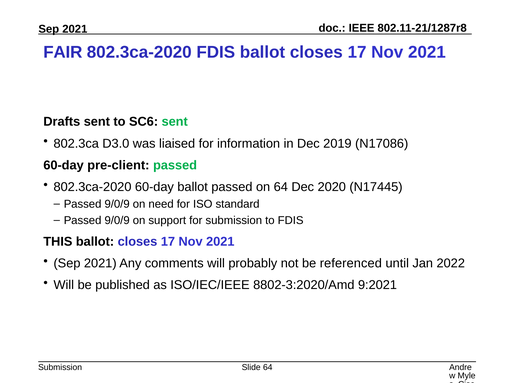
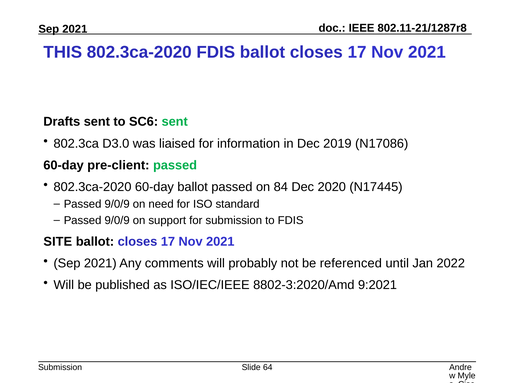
FAIR: FAIR -> THIS
on 64: 64 -> 84
THIS: THIS -> SITE
